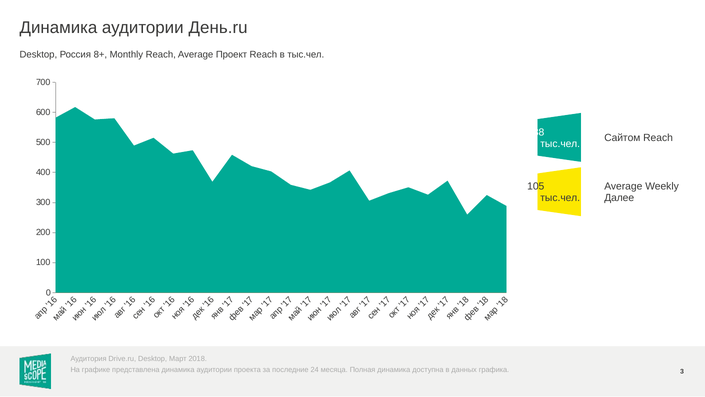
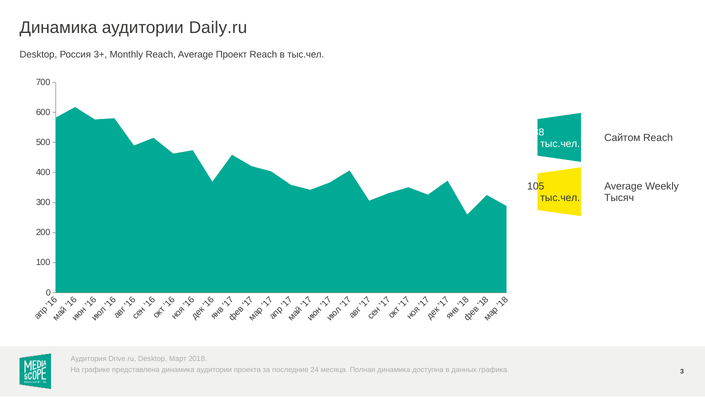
День.ru: День.ru -> Daily.ru
8+: 8+ -> 3+
Далее: Далее -> Тысяч
